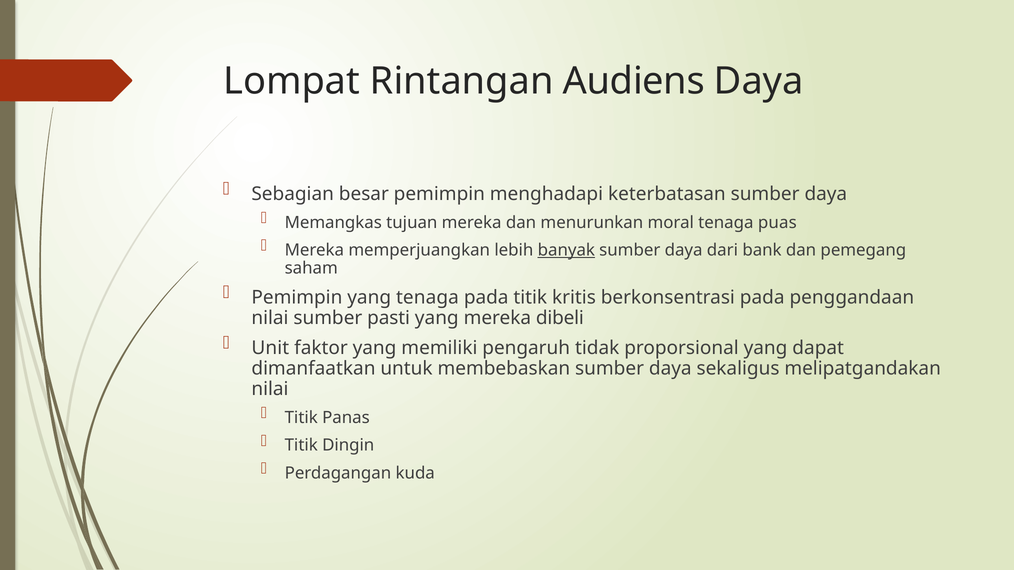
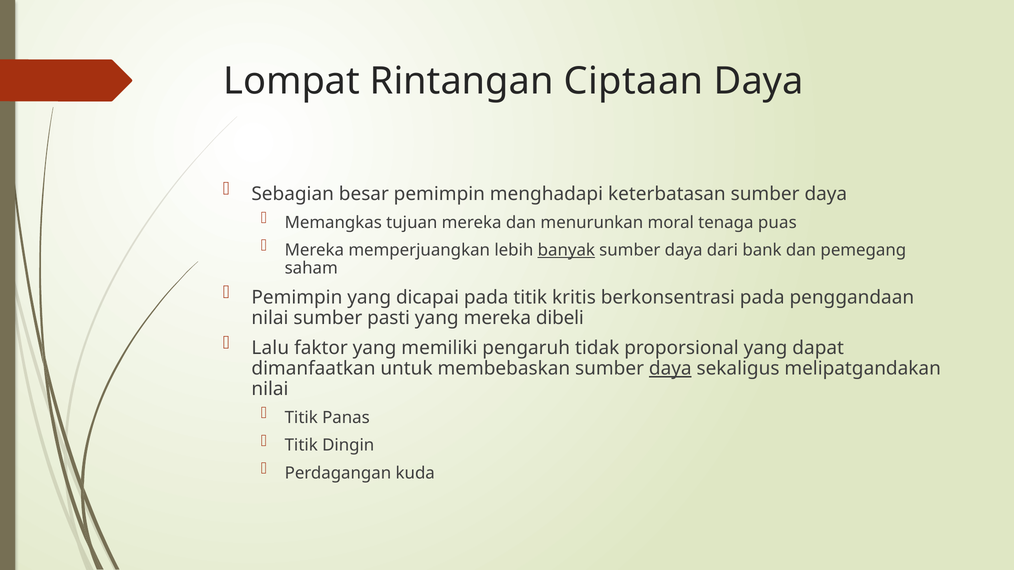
Audiens: Audiens -> Ciptaan
yang tenaga: tenaga -> dicapai
Unit: Unit -> Lalu
daya at (670, 369) underline: none -> present
